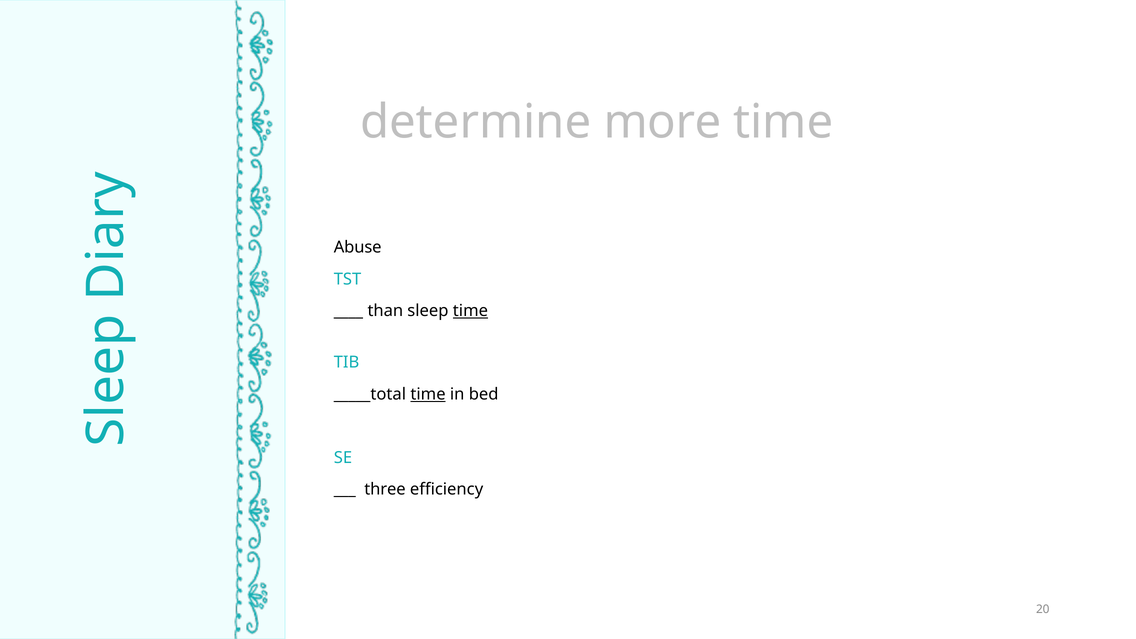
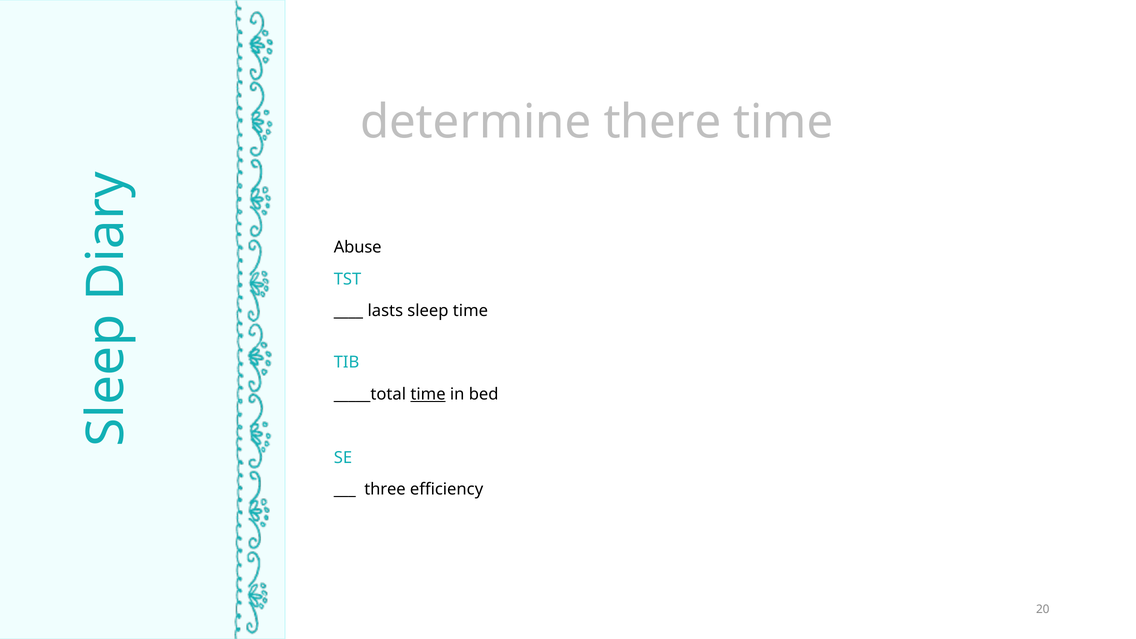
more: more -> there
than: than -> lasts
time at (470, 311) underline: present -> none
